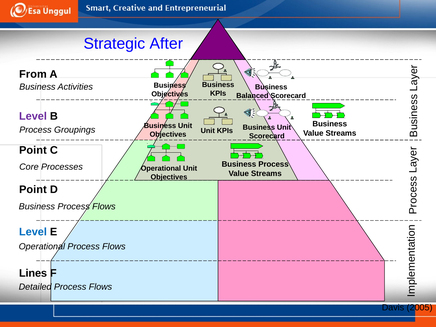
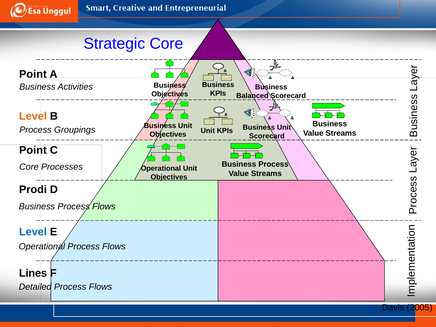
Strategic After: After -> Core
From at (33, 74): From -> Point
Level at (33, 116) colour: purple -> orange
Point at (33, 189): Point -> Prodi
